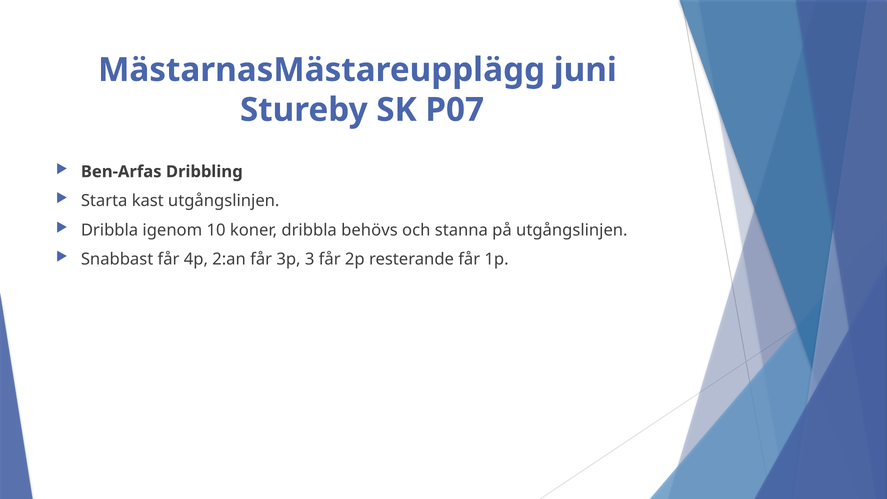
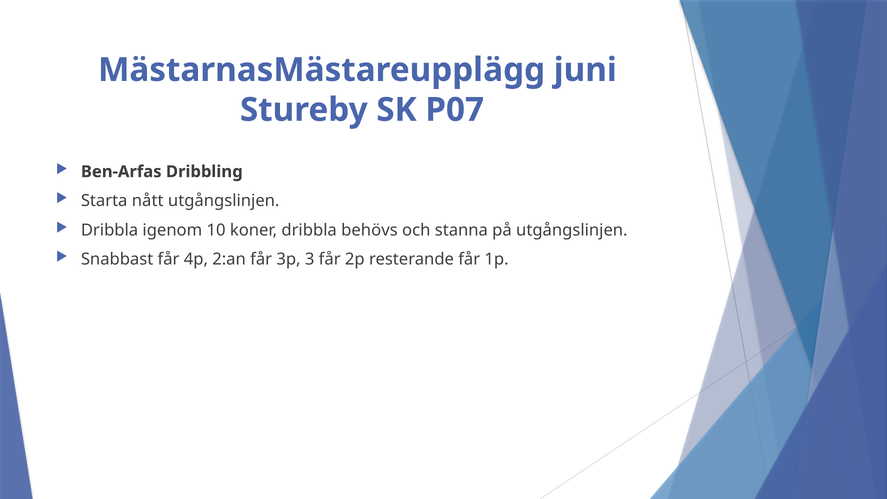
kast: kast -> nått
